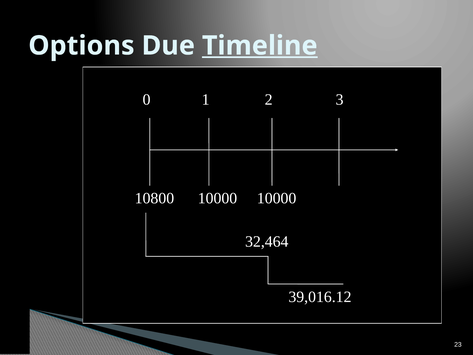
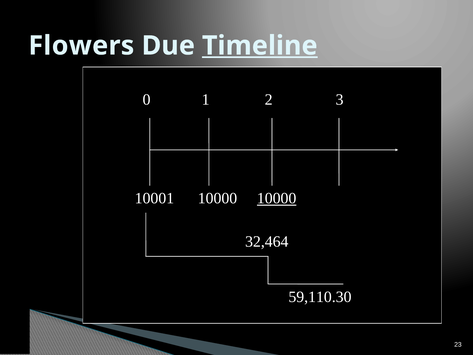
Options: Options -> Flowers
10800: 10800 -> 10001
10000 at (277, 198) underline: none -> present
39,016.12: 39,016.12 -> 59,110.30
